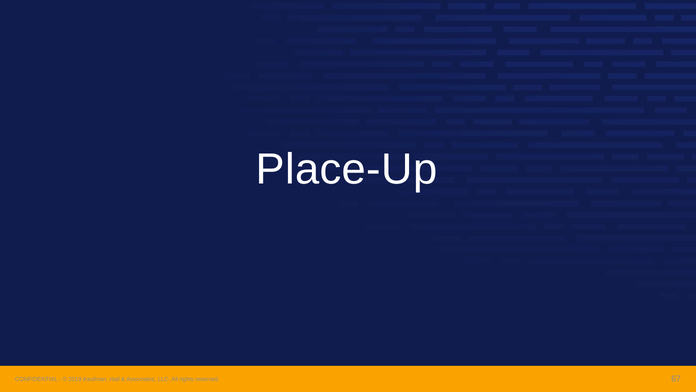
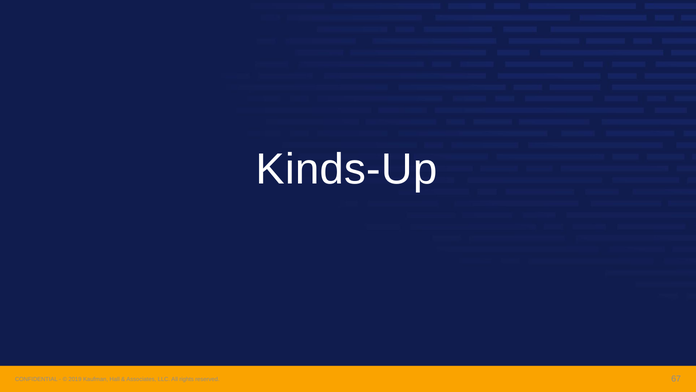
Place-Up: Place-Up -> Kinds-Up
